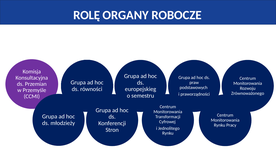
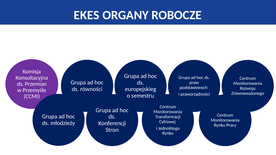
ROLĘ: ROLĘ -> EKES
